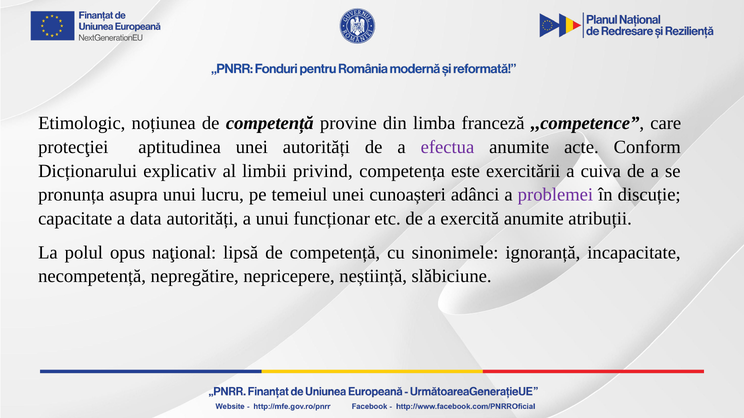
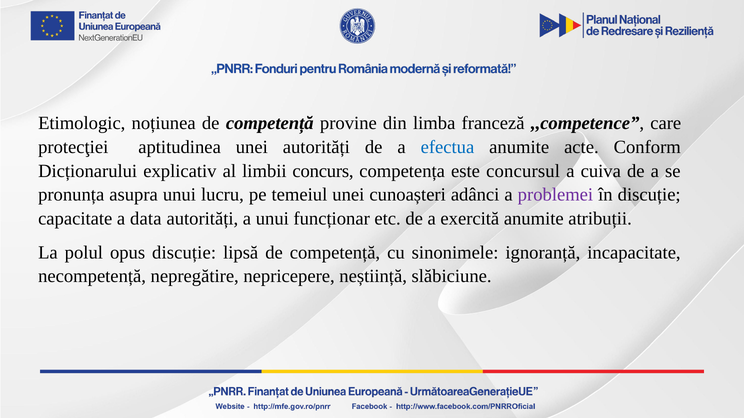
efectua colour: purple -> blue
privind: privind -> concurs
exercitării: exercitării -> concursul
opus naţional: naţional -> discuție
